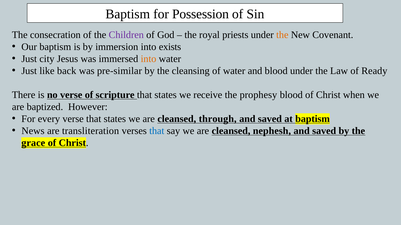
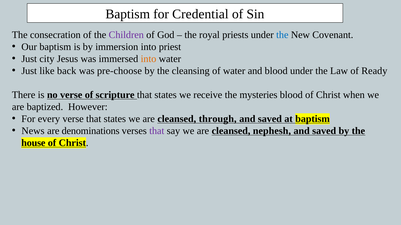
Possession: Possession -> Credential
the at (282, 35) colour: orange -> blue
exists: exists -> priest
pre-similar: pre-similar -> pre-choose
prophesy: prophesy -> mysteries
transliteration: transliteration -> denominations
that at (157, 131) colour: blue -> purple
grace: grace -> house
